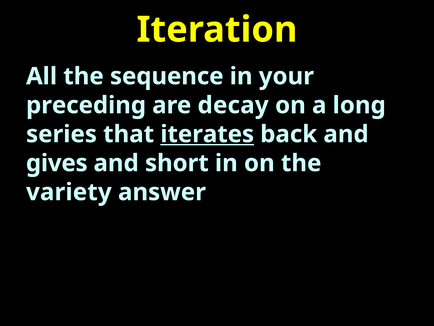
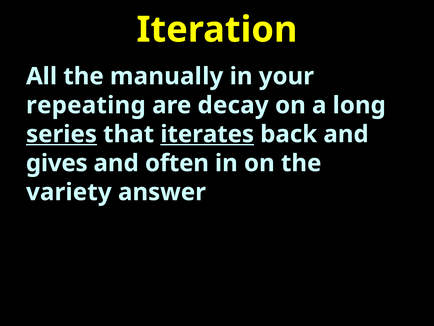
sequence: sequence -> manually
preceding: preceding -> repeating
series underline: none -> present
short: short -> often
